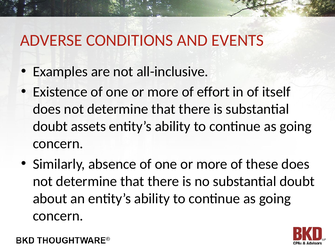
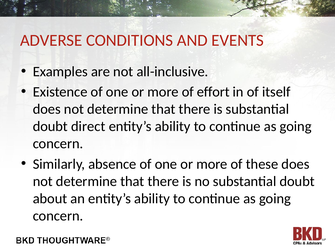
assets: assets -> direct
